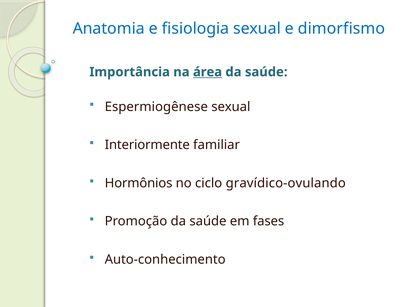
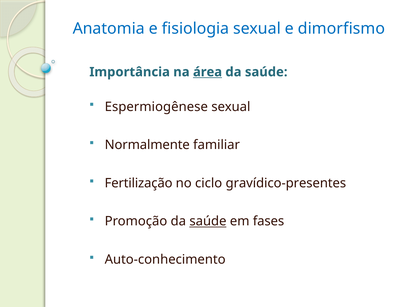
Interiormente: Interiormente -> Normalmente
Hormônios: Hormônios -> Fertilização
gravídico-ovulando: gravídico-ovulando -> gravídico-presentes
saúde at (208, 221) underline: none -> present
